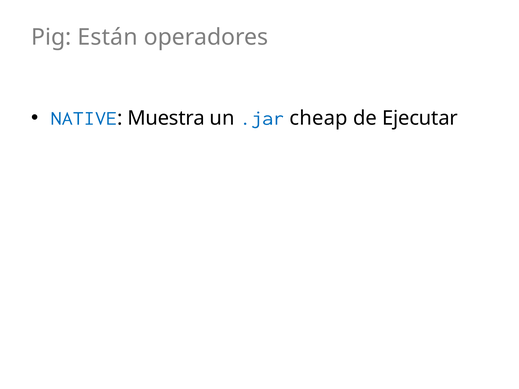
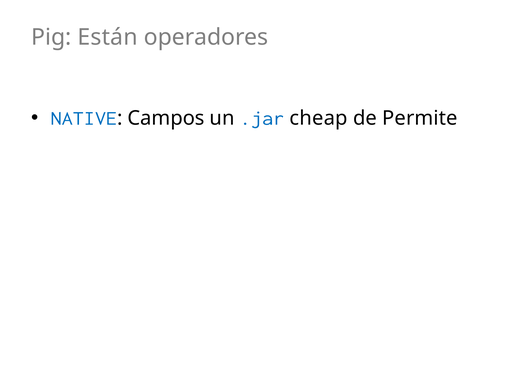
Muestra: Muestra -> Campos
Ejecutar: Ejecutar -> Permite
